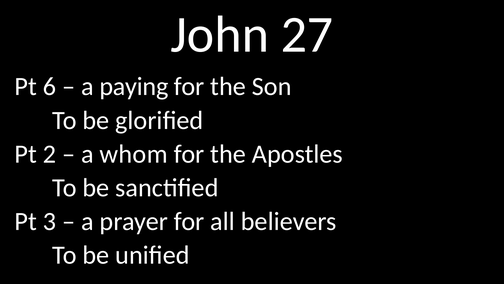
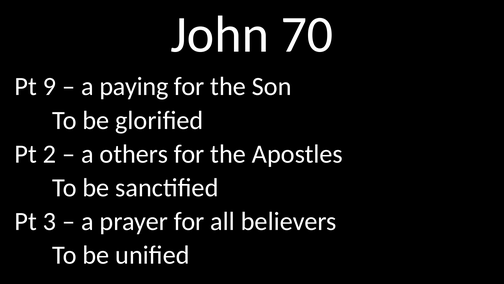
27: 27 -> 70
6: 6 -> 9
whom: whom -> others
